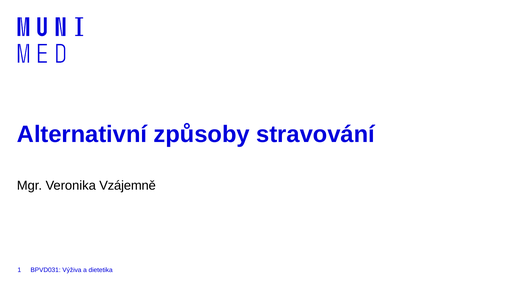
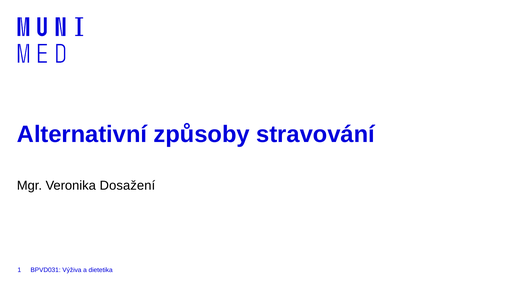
Vzájemně: Vzájemně -> Dosažení
